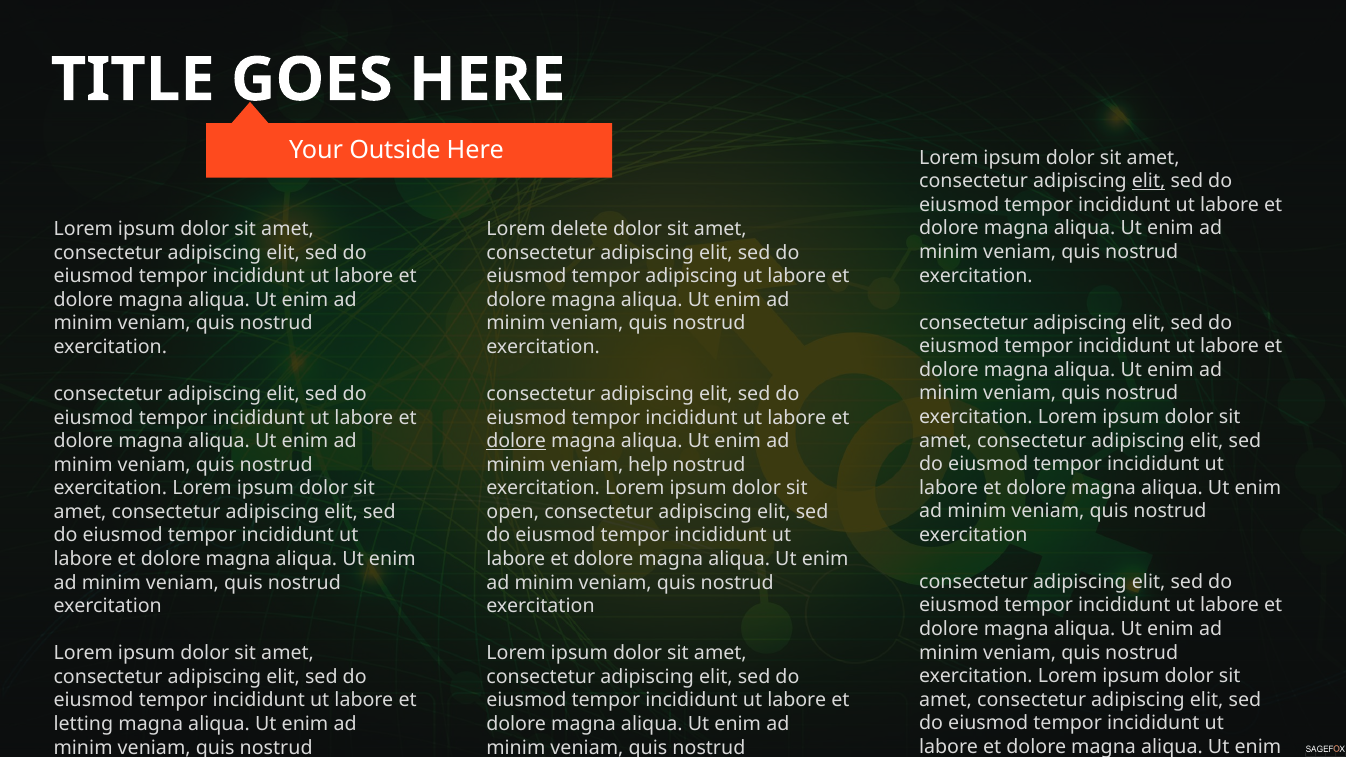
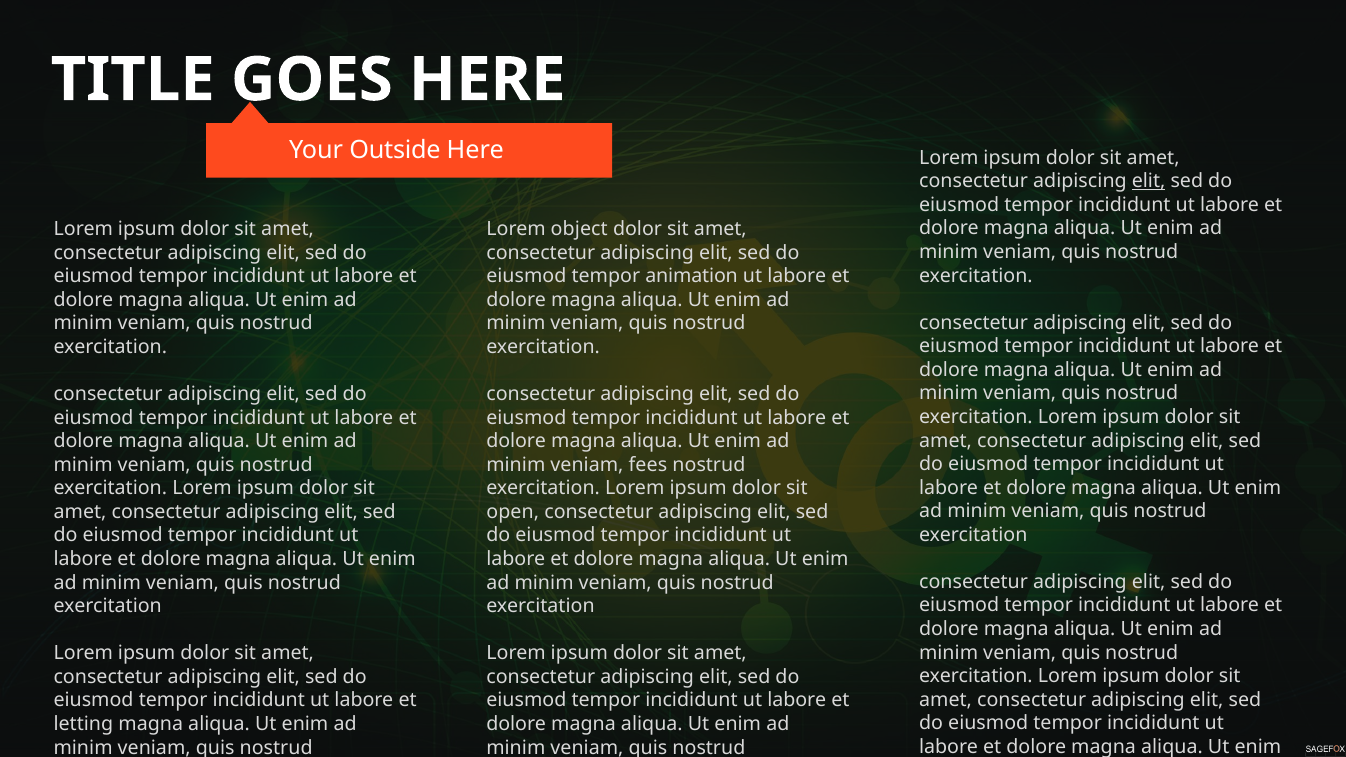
delete: delete -> object
tempor adipiscing: adipiscing -> animation
dolore at (516, 441) underline: present -> none
help: help -> fees
